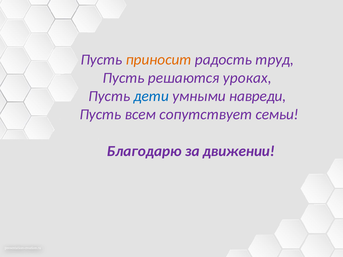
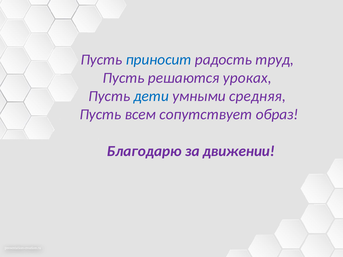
приносит colour: orange -> blue
навреди: навреди -> средняя
семьи: семьи -> образ
